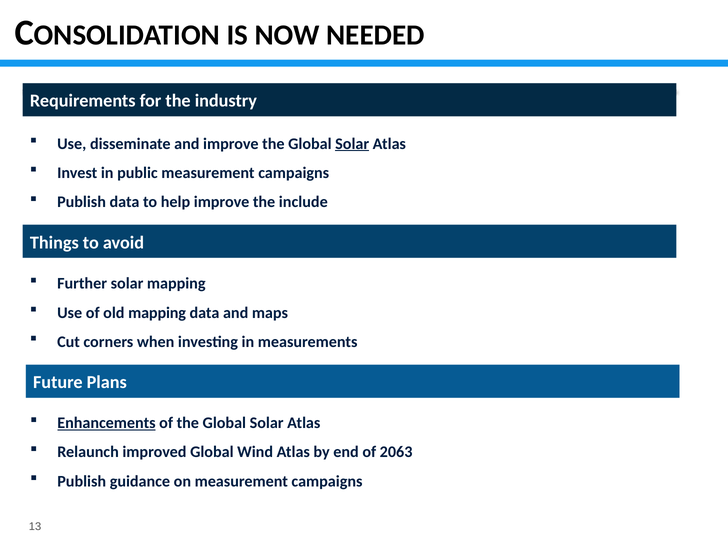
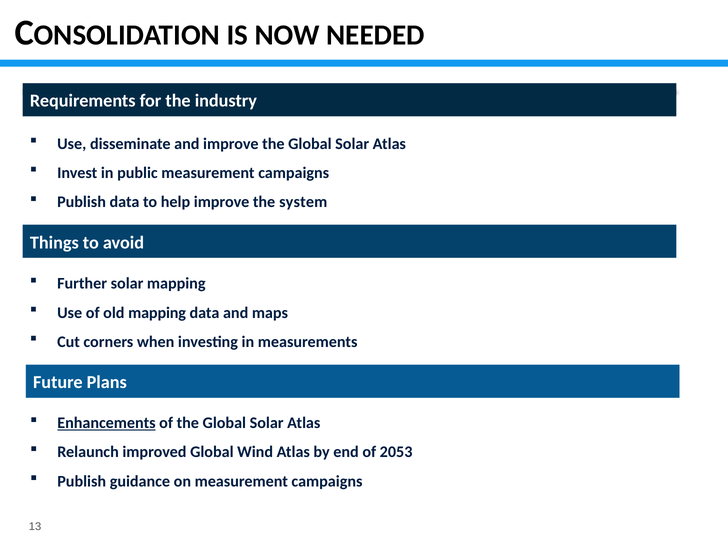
Solar at (352, 144) underline: present -> none
include: include -> system
2063: 2063 -> 2053
